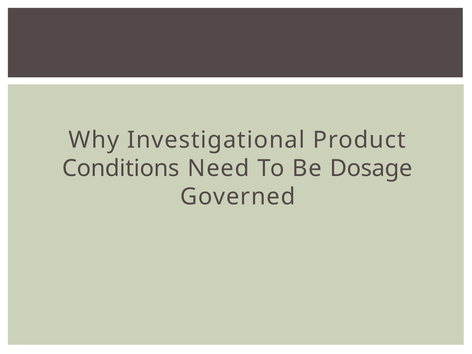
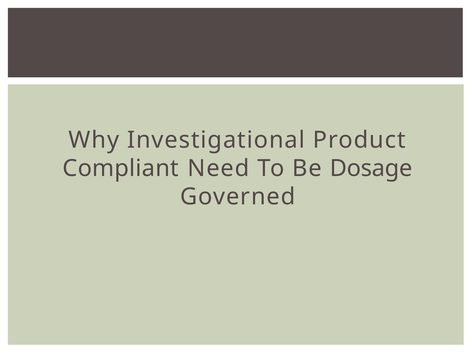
Conditions: Conditions -> Compliant
